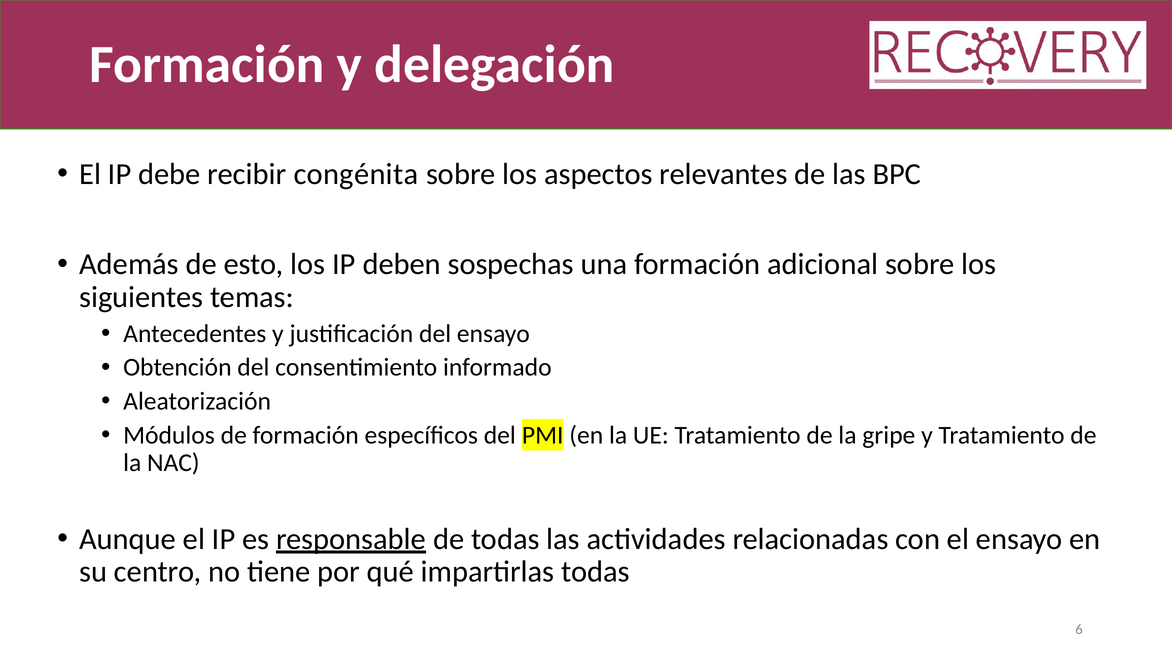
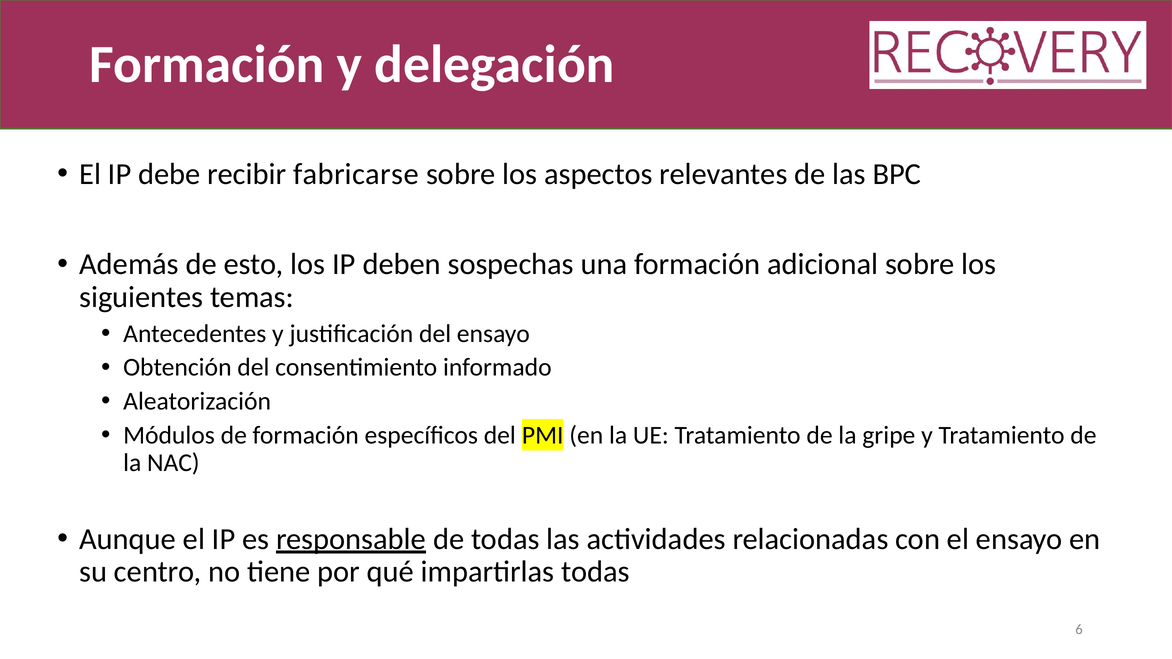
congénita: congénita -> fabricarse
